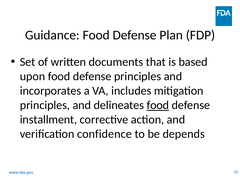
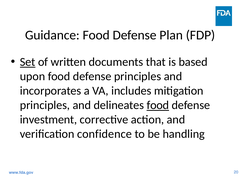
Set underline: none -> present
installment: installment -> investment
depends: depends -> handling
